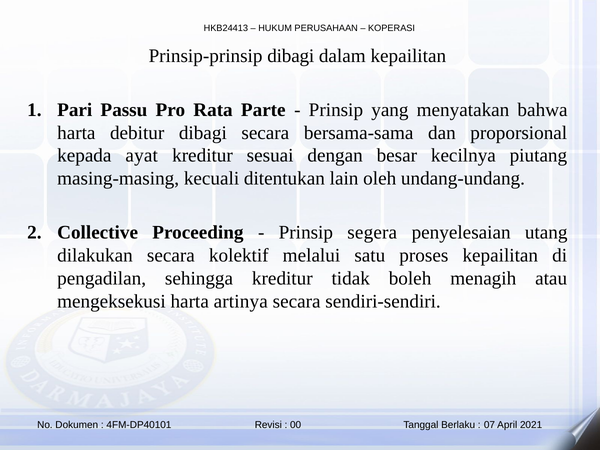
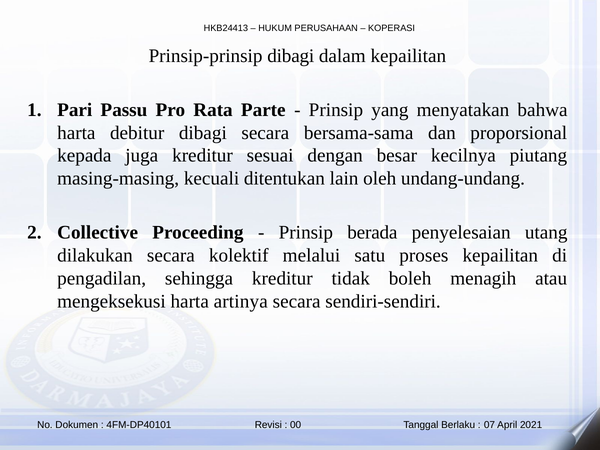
ayat: ayat -> juga
segera: segera -> berada
